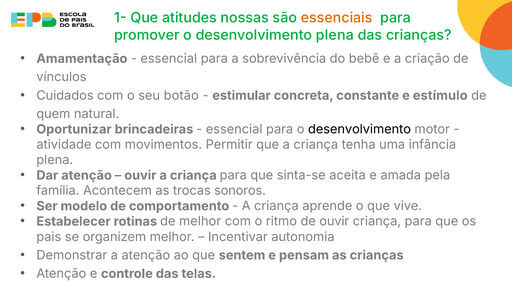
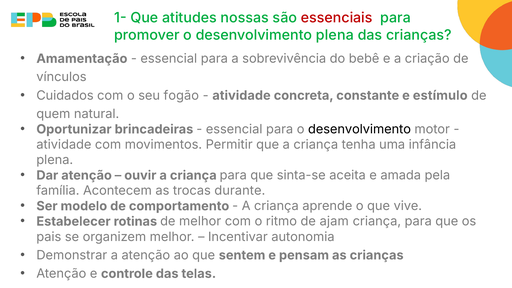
essenciais colour: orange -> red
botão: botão -> fogão
estimular at (242, 95): estimular -> atividade
sonoros: sonoros -> durante
de ouvir: ouvir -> ajam
